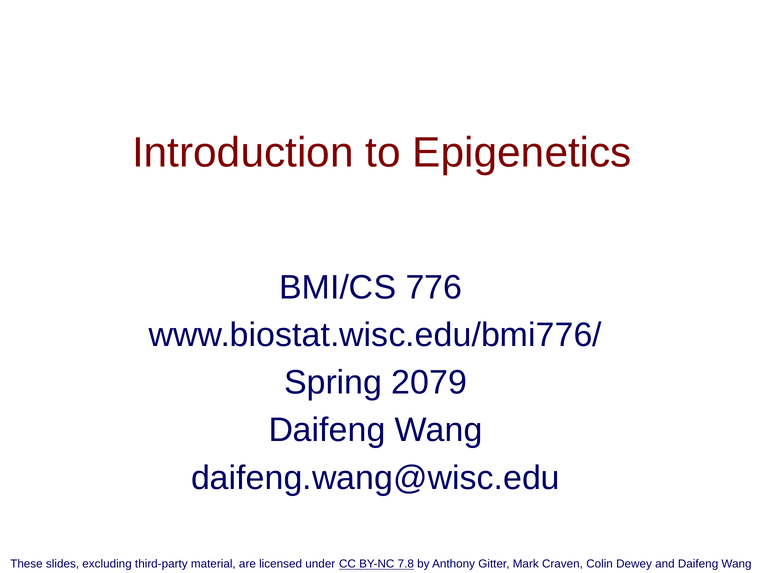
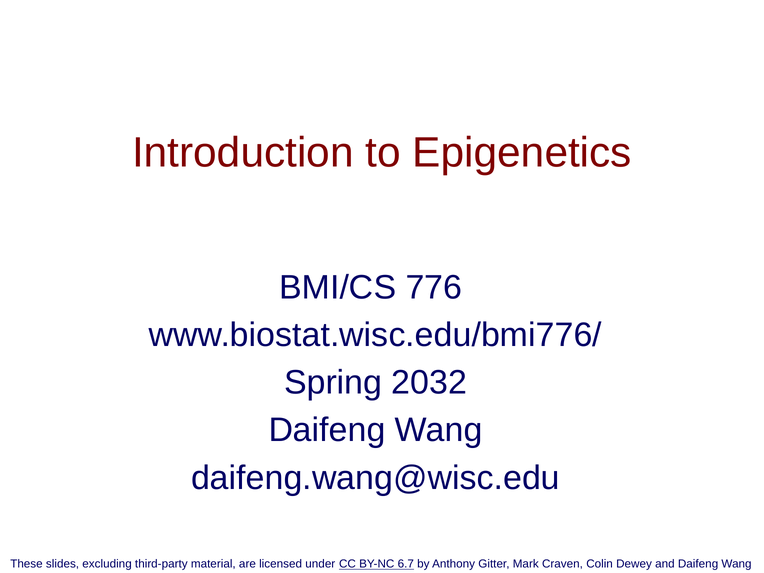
2079: 2079 -> 2032
7.8: 7.8 -> 6.7
